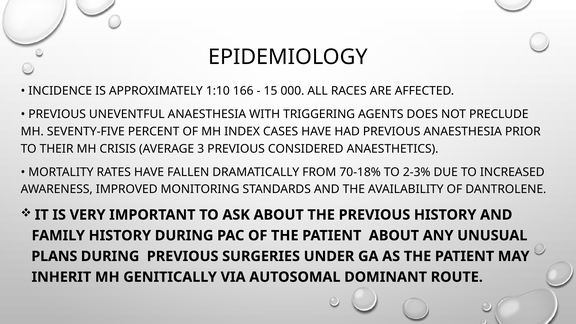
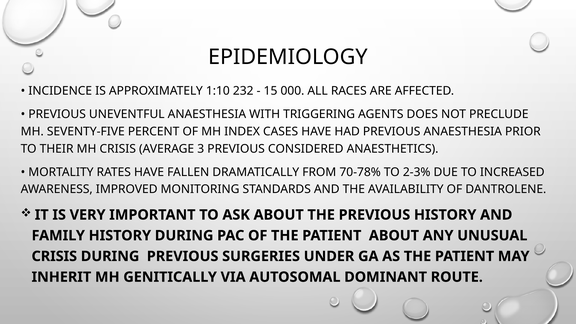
166: 166 -> 232
70-18%: 70-18% -> 70-78%
PLANS at (54, 256): PLANS -> CRISIS
